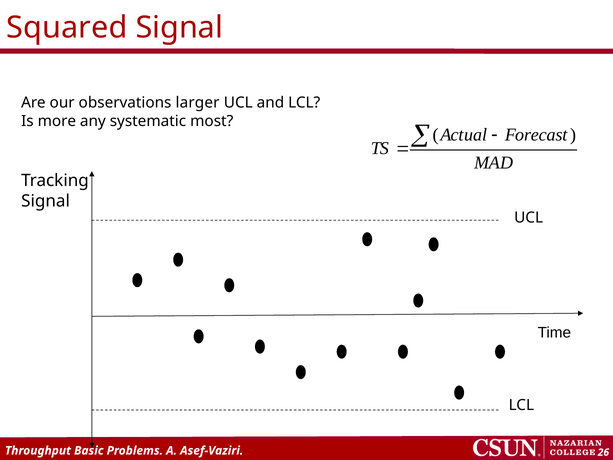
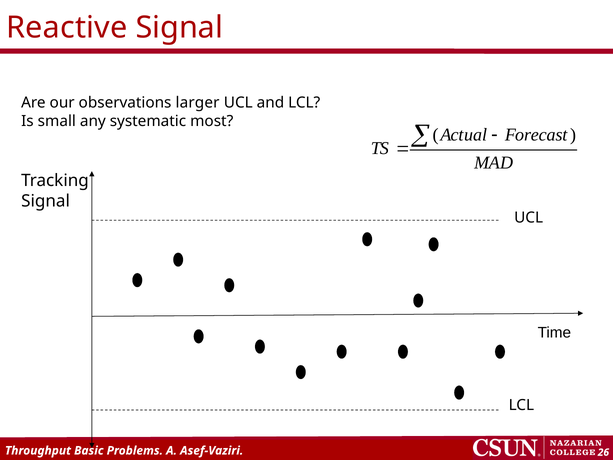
Squared: Squared -> Reactive
more: more -> small
